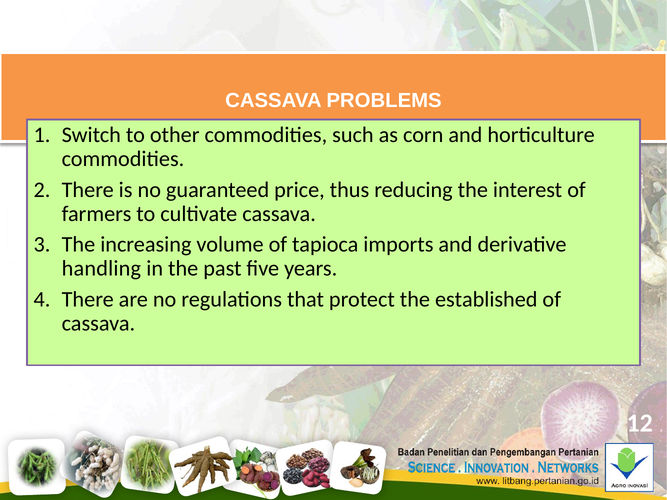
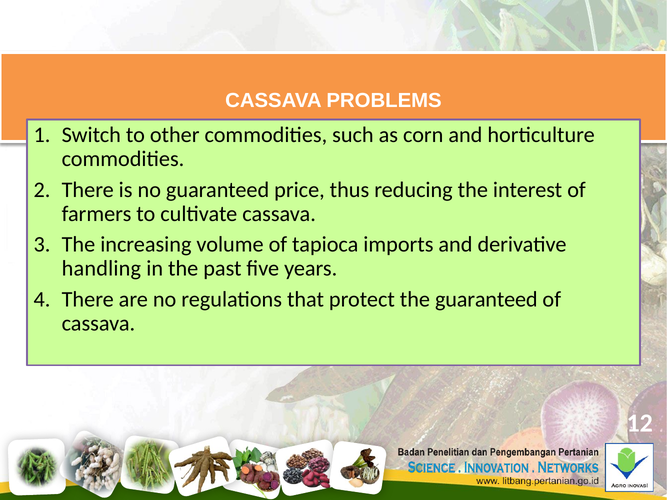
the established: established -> guaranteed
